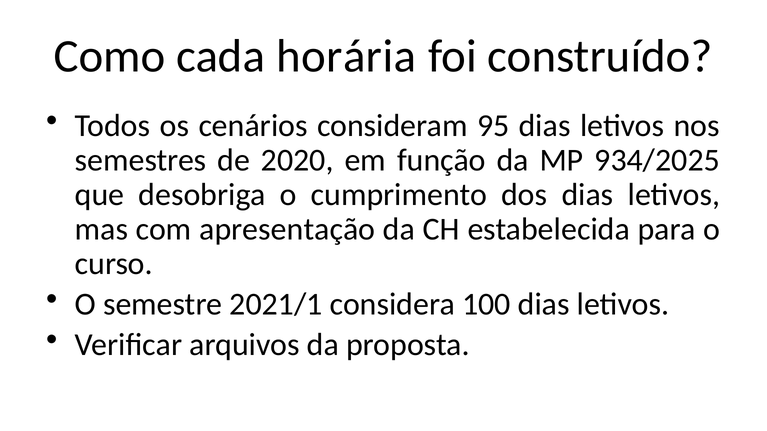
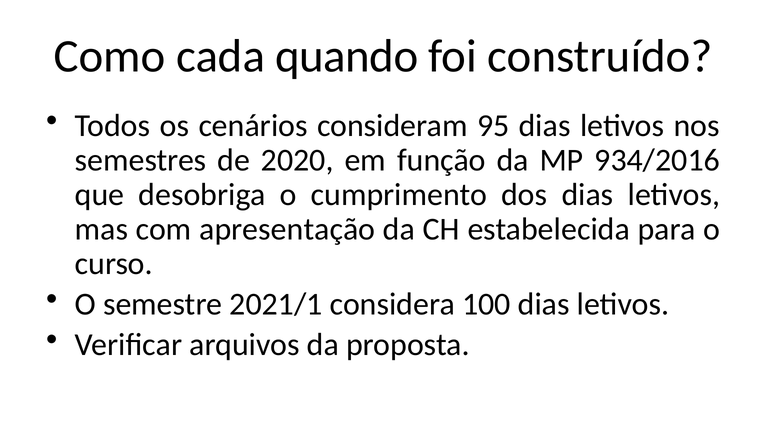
horária: horária -> quando
934/2025: 934/2025 -> 934/2016
